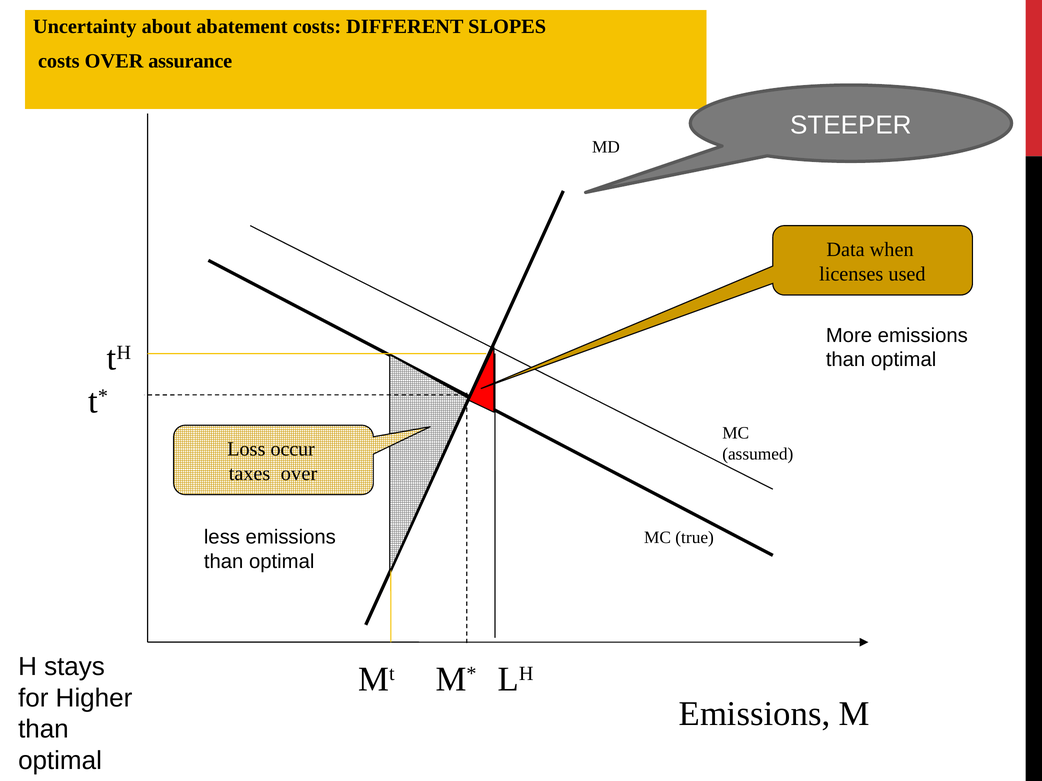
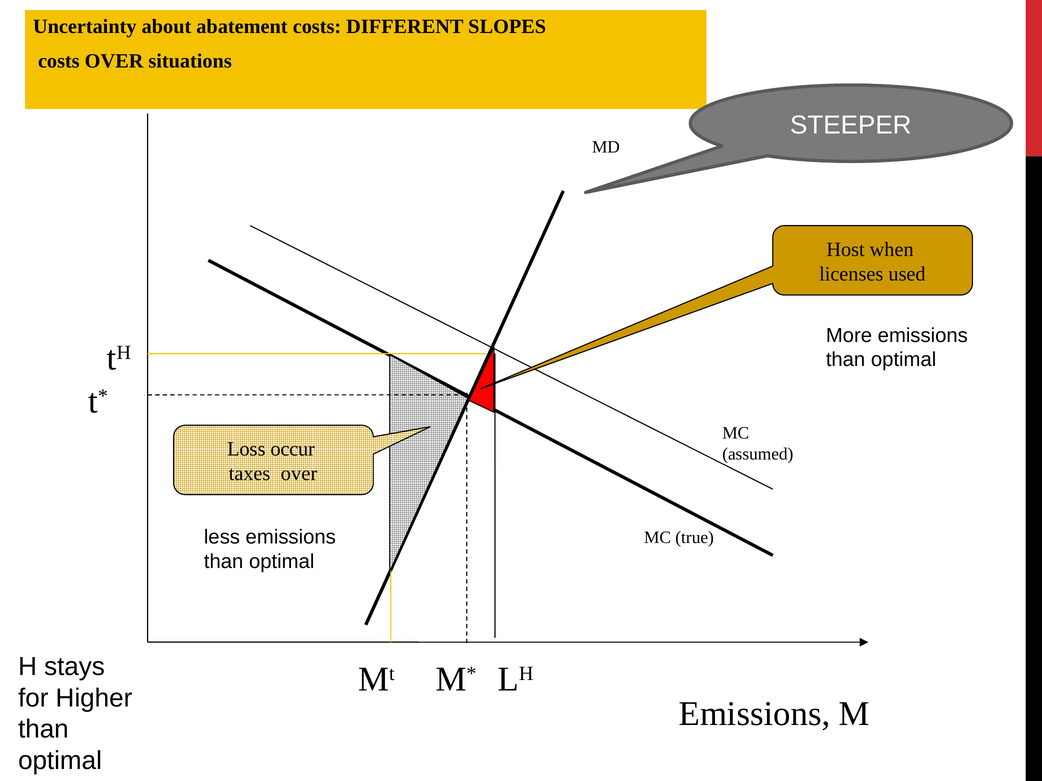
assurance: assurance -> situations
Data: Data -> Host
